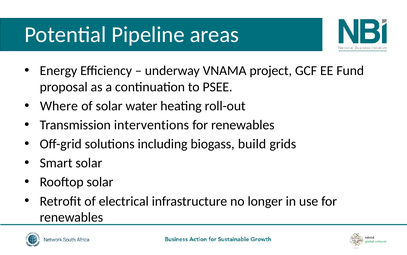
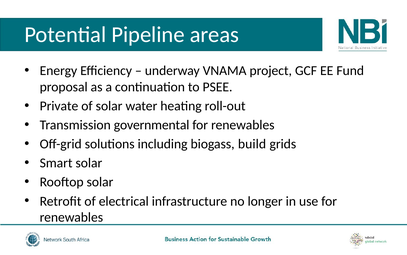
Where: Where -> Private
interventions: interventions -> governmental
